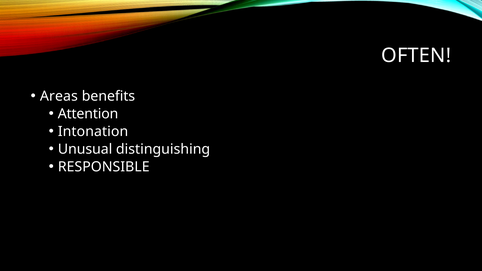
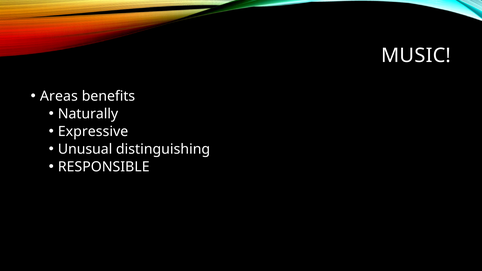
OFTEN: OFTEN -> MUSIC
Attention: Attention -> Naturally
Intonation: Intonation -> Expressive
